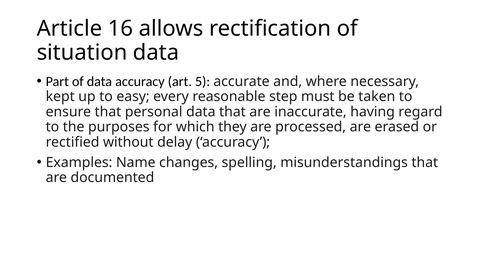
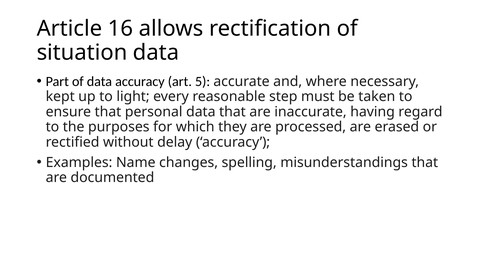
easy: easy -> light
